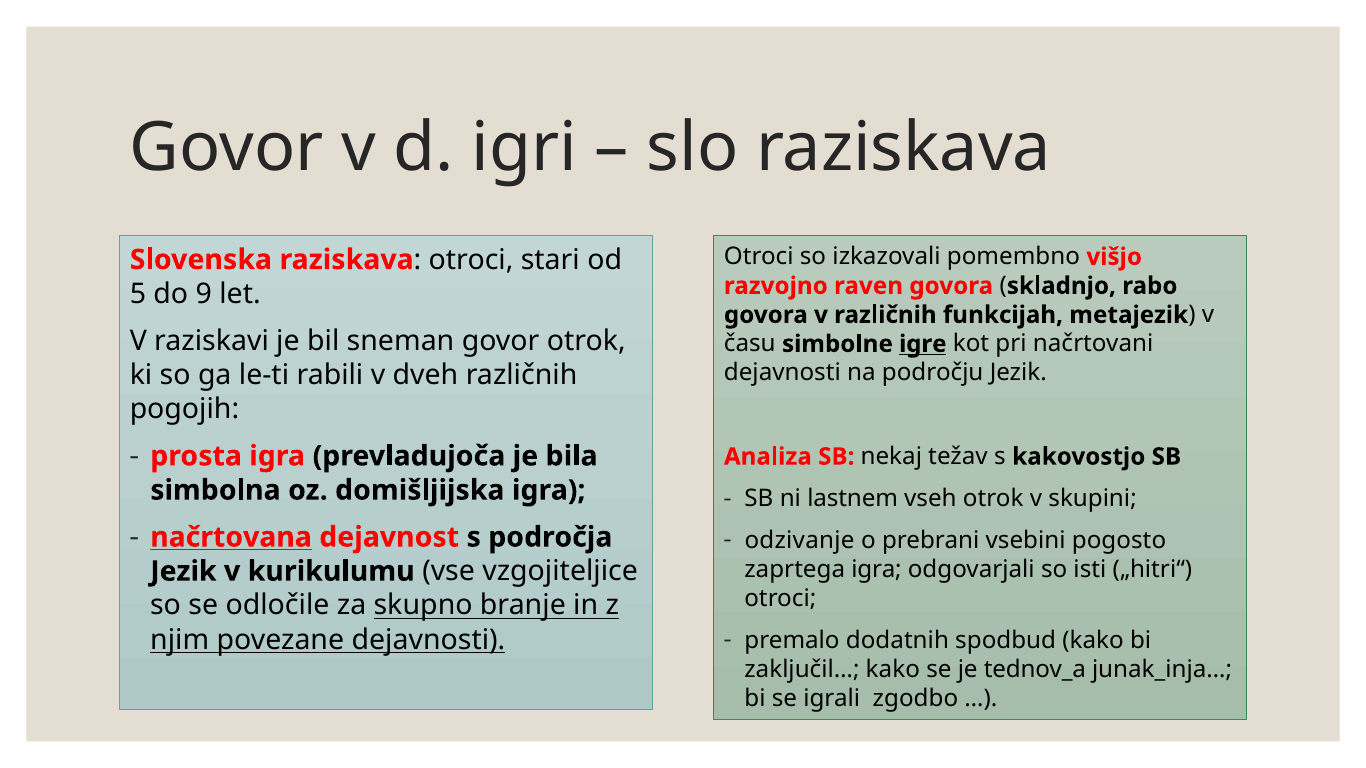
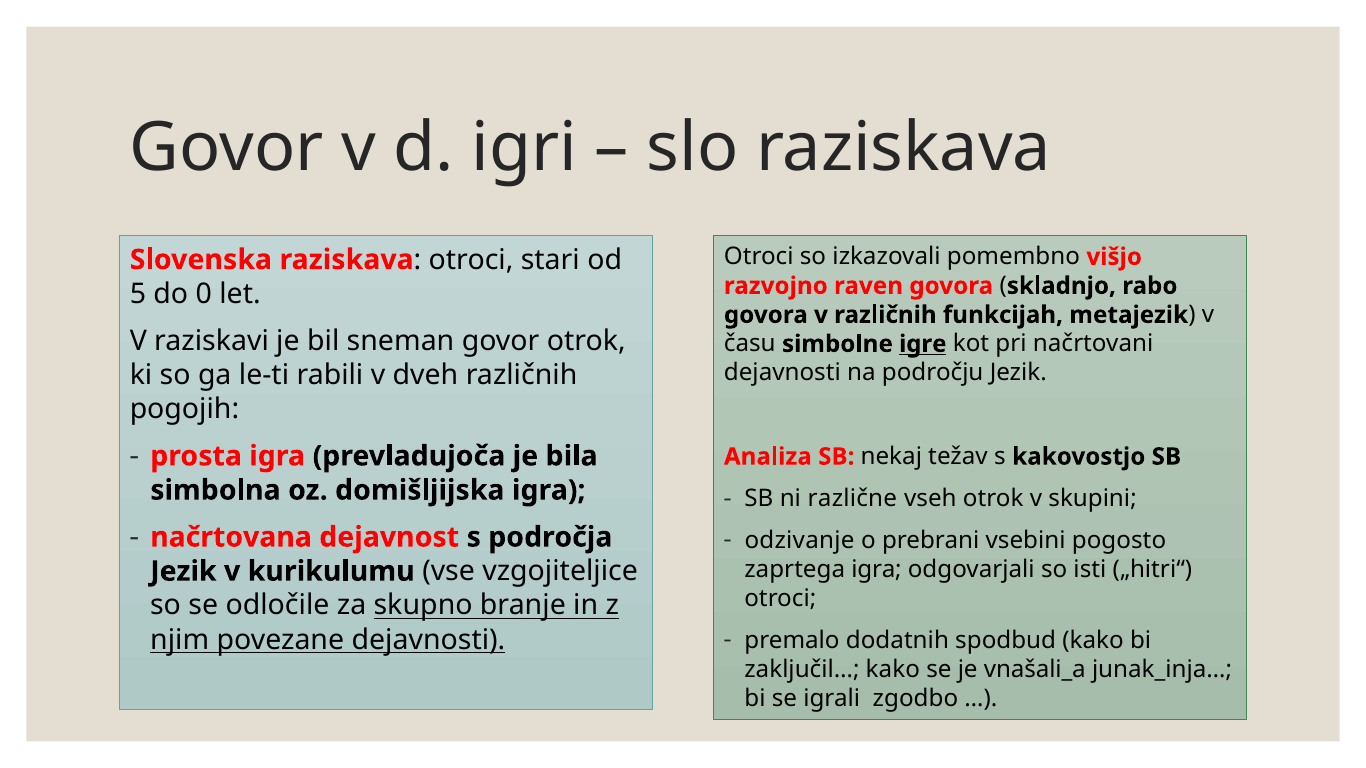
9: 9 -> 0
lastnem: lastnem -> različne
načrtovana underline: present -> none
tednov_a: tednov_a -> vnašali_a
